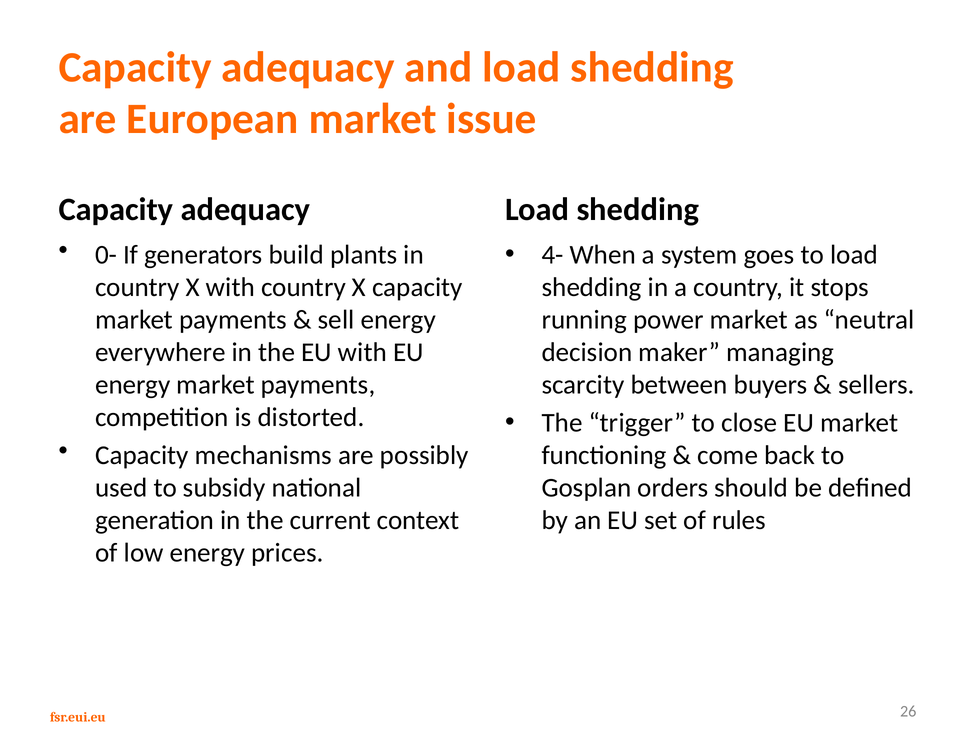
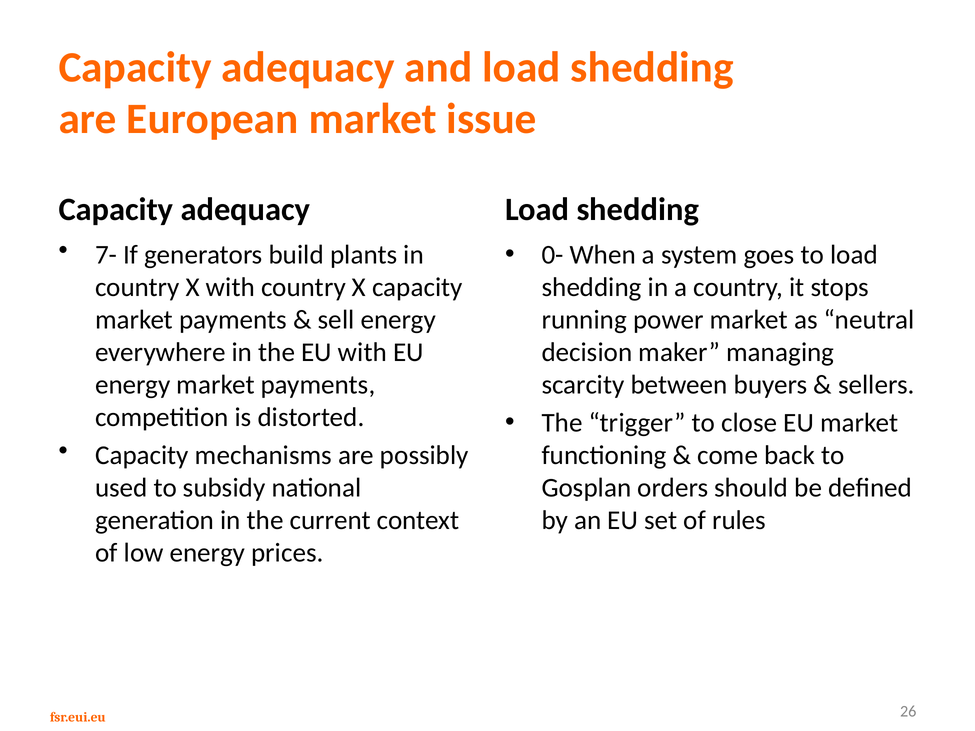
0-: 0- -> 7-
4-: 4- -> 0-
